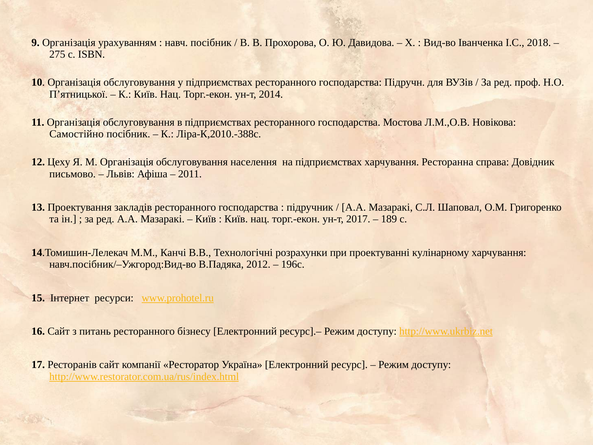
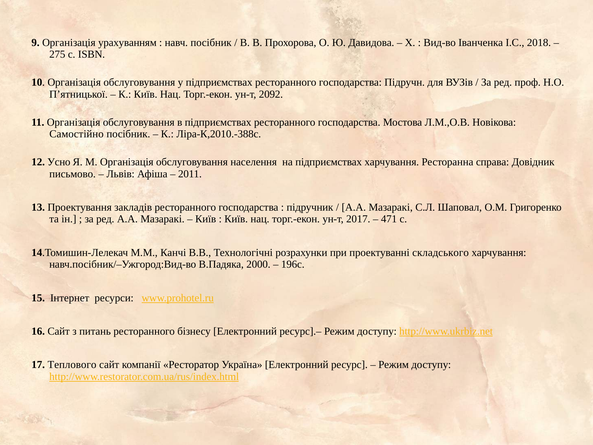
2014: 2014 -> 2092
Цеху: Цеху -> Усно
189: 189 -> 471
кулінарному: кулінарному -> складського
2012: 2012 -> 2000
Ресторанів: Ресторанів -> Теплового
